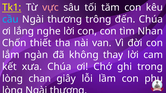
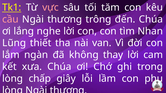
cầu colour: light blue -> pink
Chốn: Chốn -> Lũng
chan: chan -> chấp
